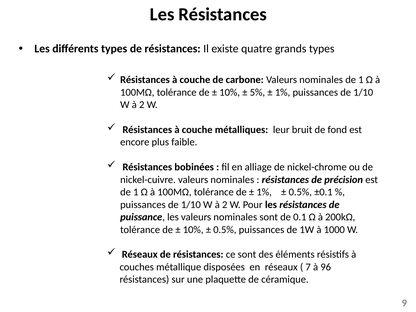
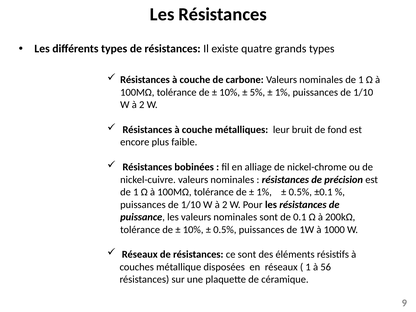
7 at (308, 267): 7 -> 1
96: 96 -> 56
